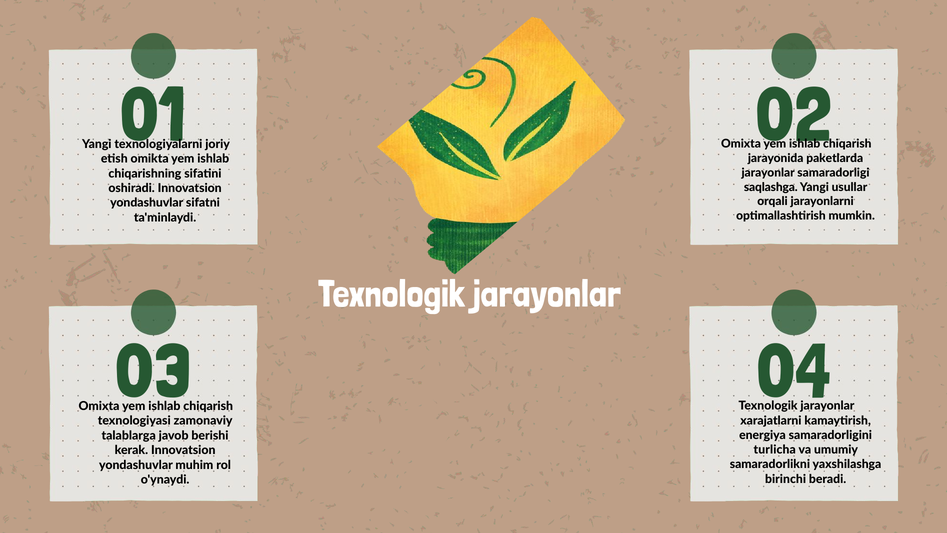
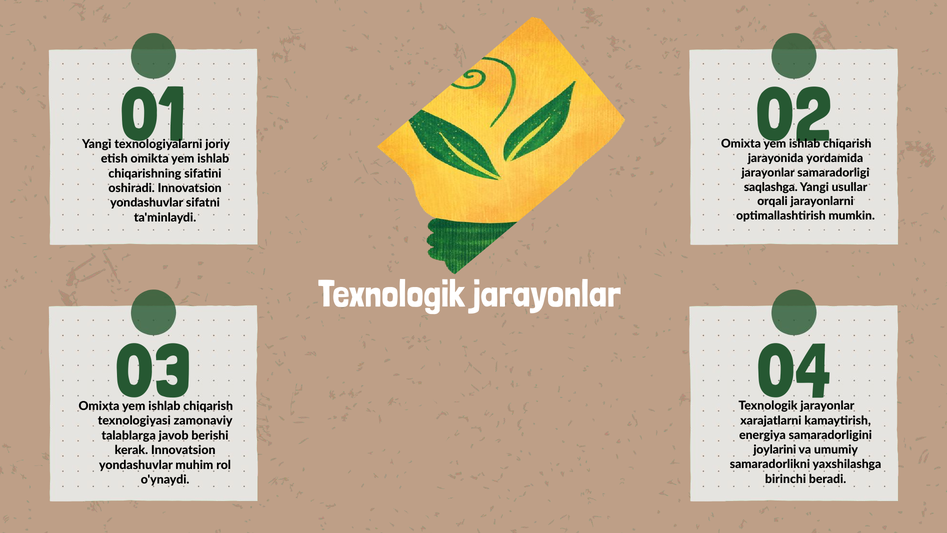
paketlarda: paketlarda -> yordamida
turlicha: turlicha -> joylarini
